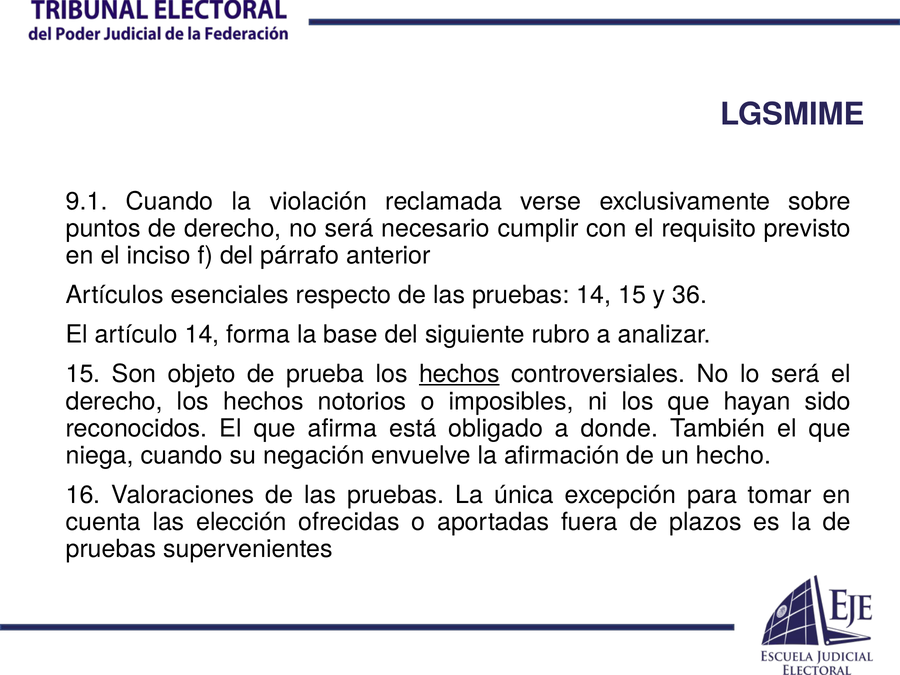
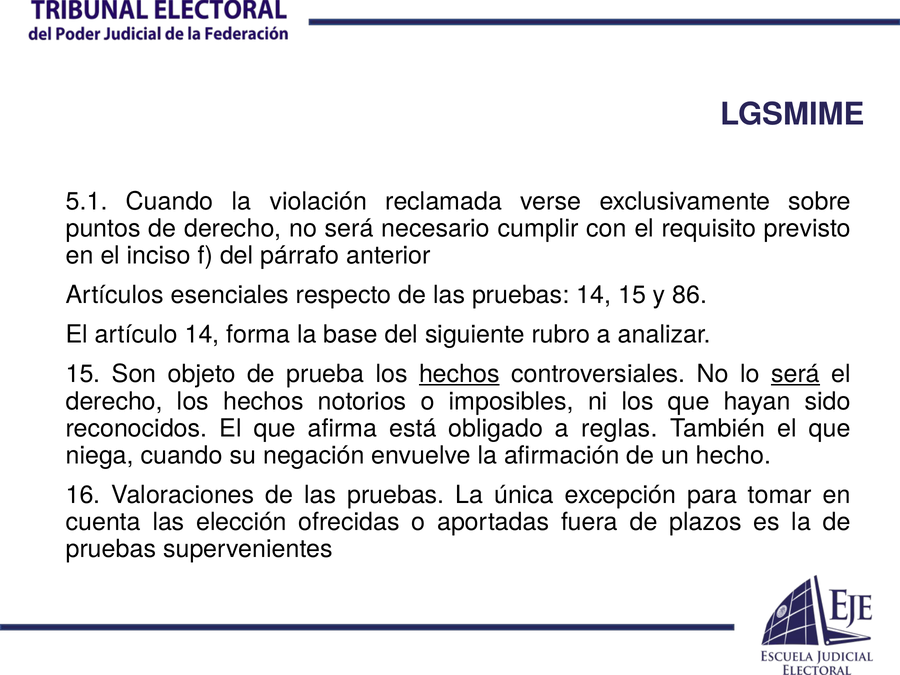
9.1: 9.1 -> 5.1
36: 36 -> 86
será at (796, 374) underline: none -> present
donde: donde -> reglas
